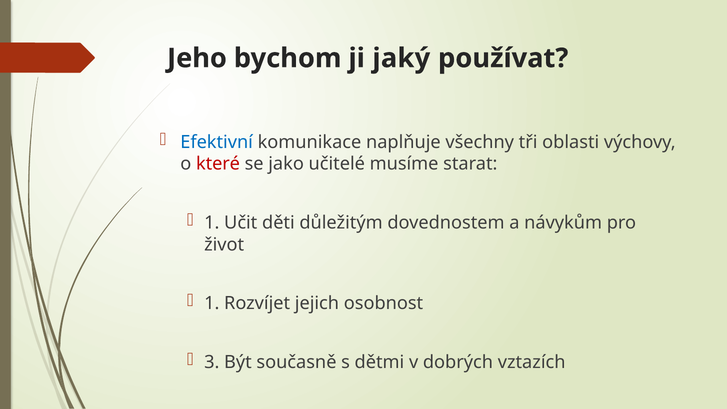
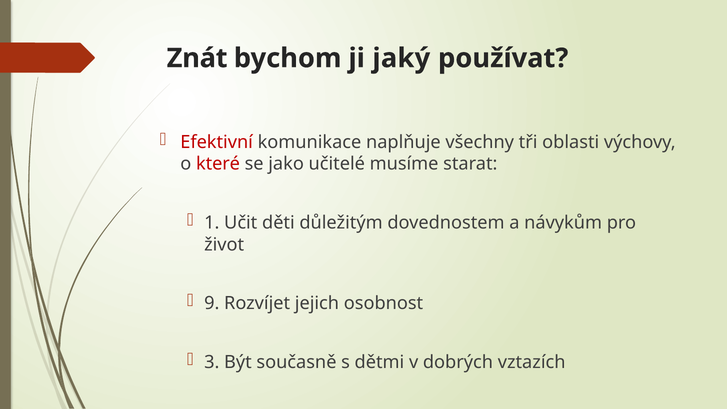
Jeho: Jeho -> Znát
Efektivní colour: blue -> red
1 at (212, 303): 1 -> 9
